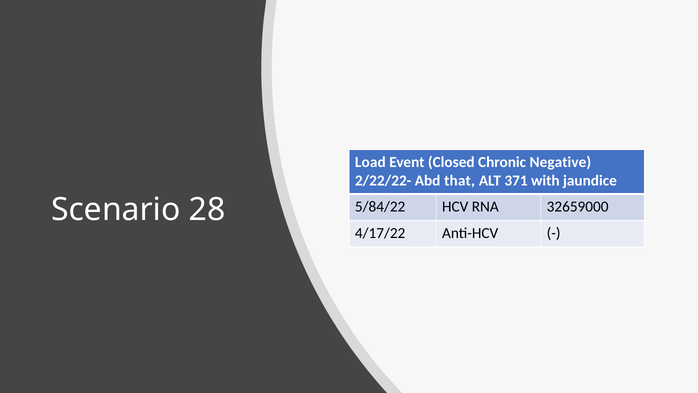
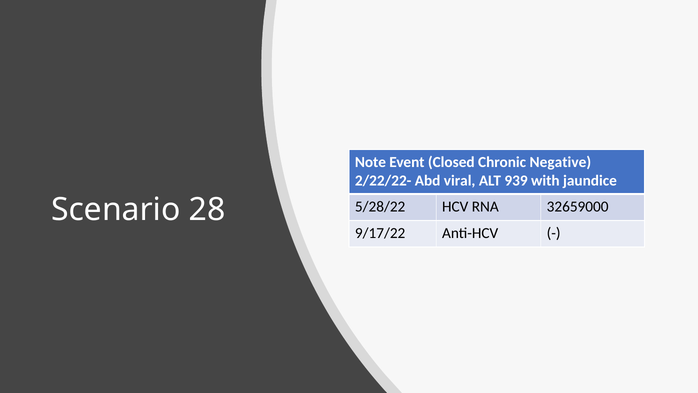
Load: Load -> Note
that: that -> viral
371: 371 -> 939
5/84/22: 5/84/22 -> 5/28/22
4/17/22: 4/17/22 -> 9/17/22
